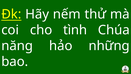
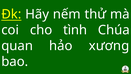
năng: năng -> quan
những: những -> xương
